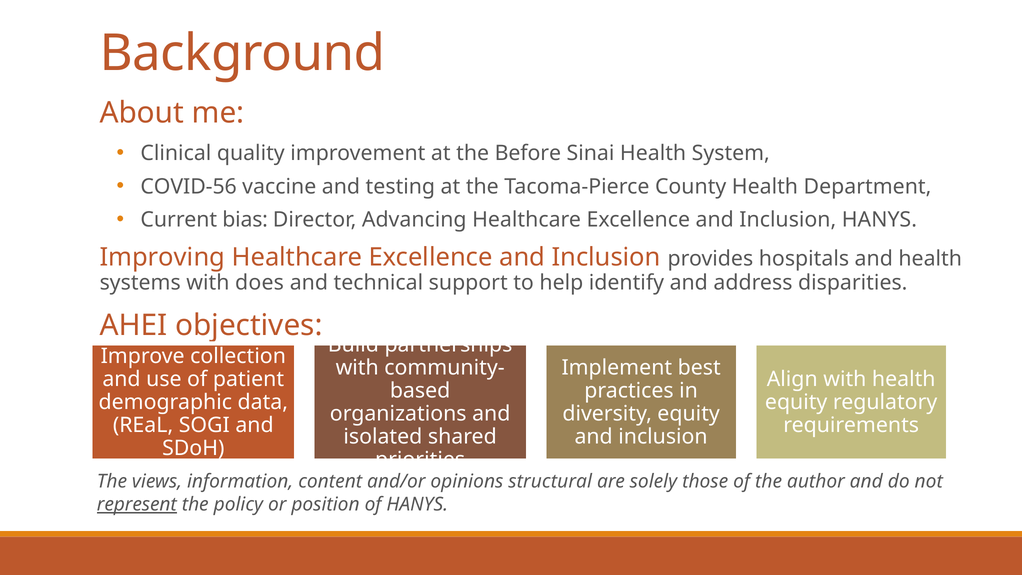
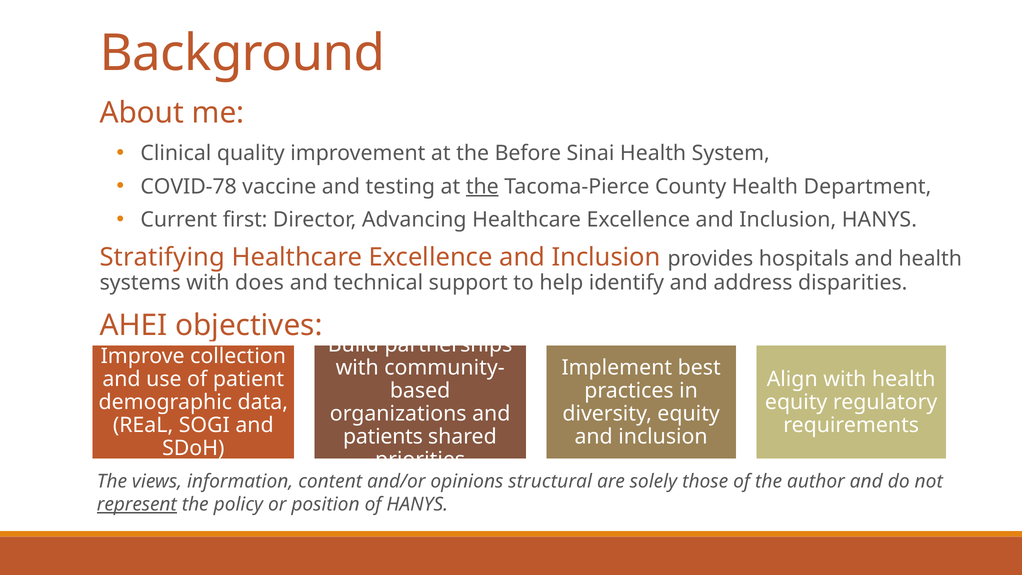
COVID-56: COVID-56 -> COVID-78
the at (482, 186) underline: none -> present
bias: bias -> first
Improving: Improving -> Stratifying
isolated: isolated -> patients
